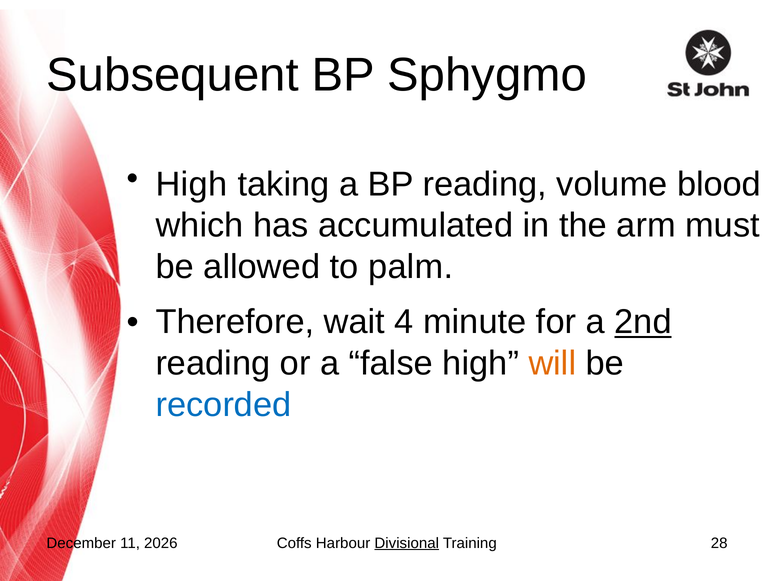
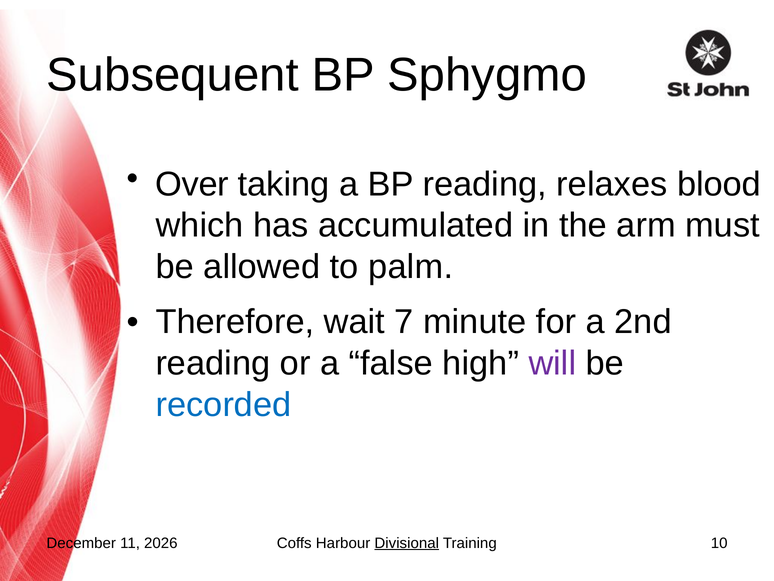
High at (192, 184): High -> Over
volume: volume -> relaxes
4: 4 -> 7
2nd underline: present -> none
will colour: orange -> purple
28: 28 -> 10
